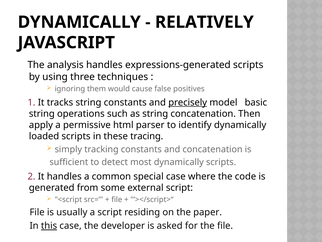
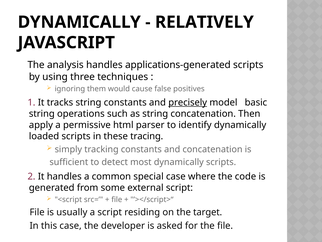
expressions-generated: expressions-generated -> applications-generated
paper: paper -> target
this underline: present -> none
